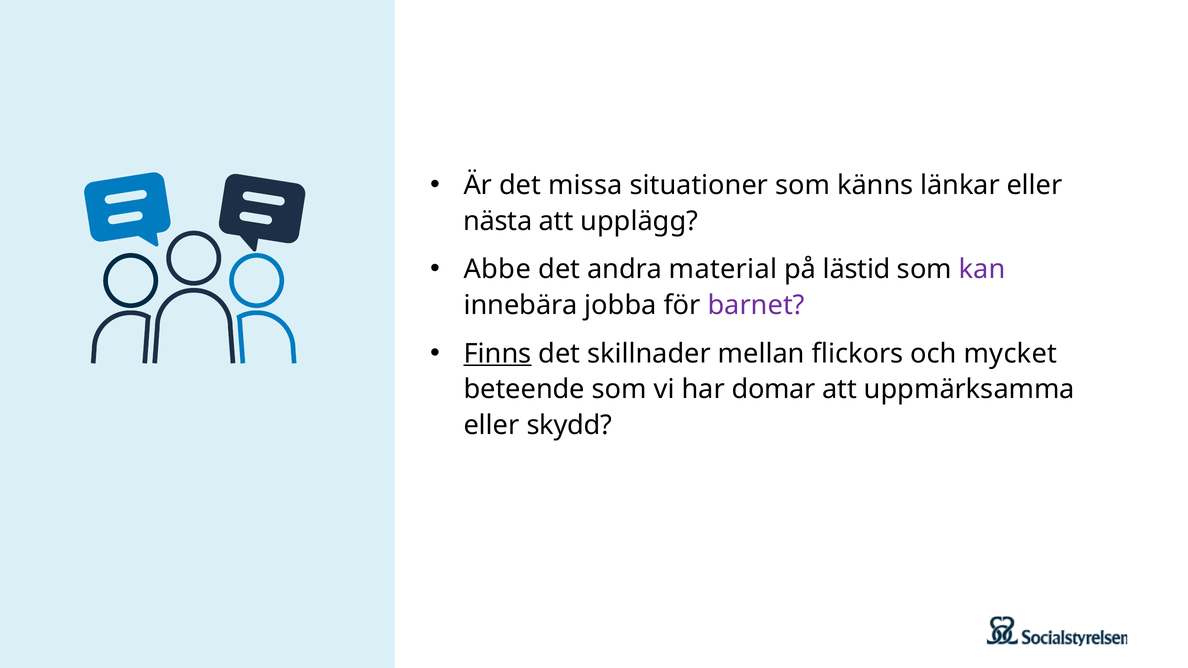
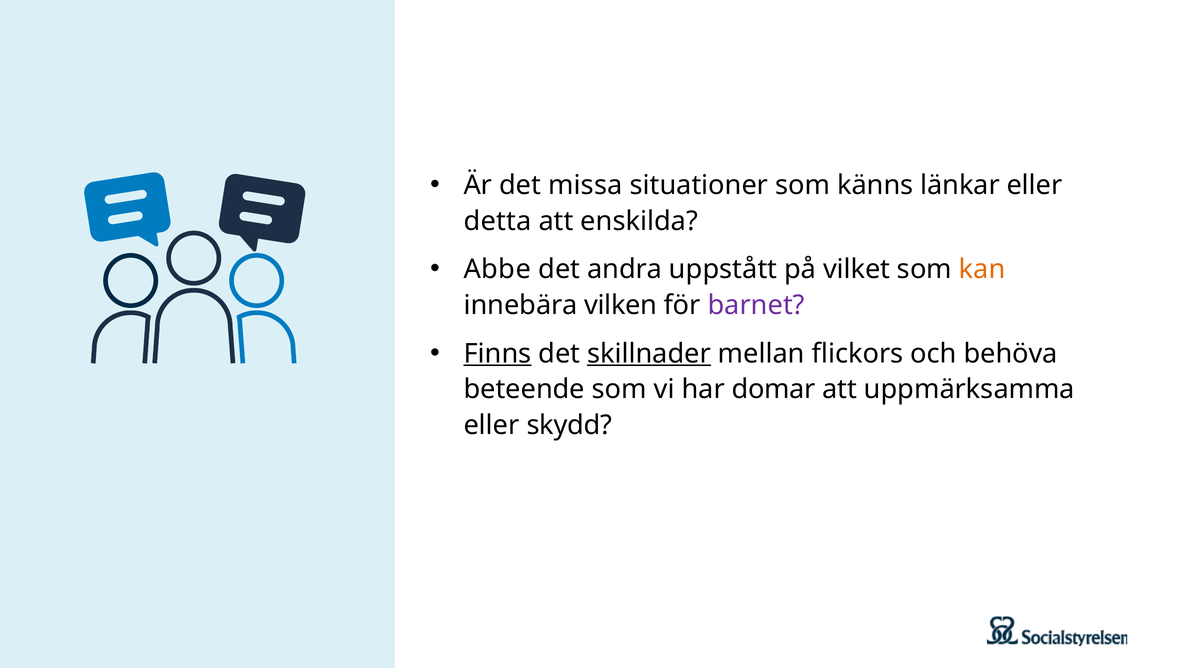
nästa: nästa -> detta
upplägg: upplägg -> enskilda
material: material -> uppstått
lästid: lästid -> vilket
kan colour: purple -> orange
jobba: jobba -> vilken
skillnader underline: none -> present
mycket: mycket -> behöva
